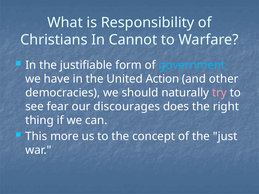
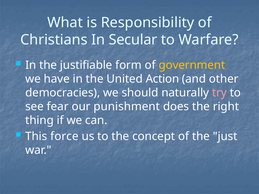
Cannot: Cannot -> Secular
government colour: light blue -> yellow
discourages: discourages -> punishment
more: more -> force
